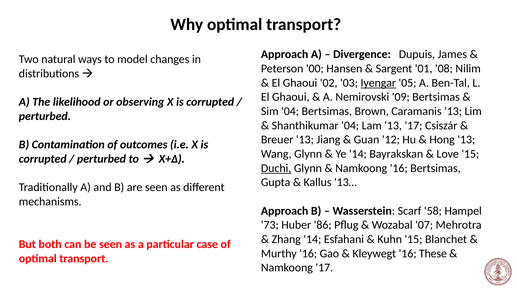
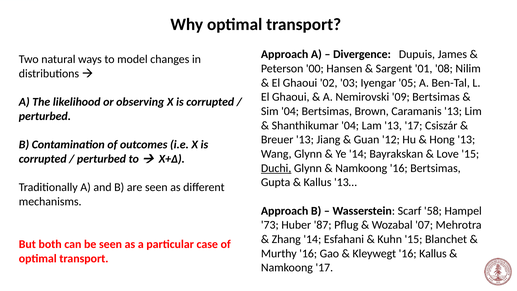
Iyengar underline: present -> none
86: 86 -> 87
16 These: These -> Kallus
